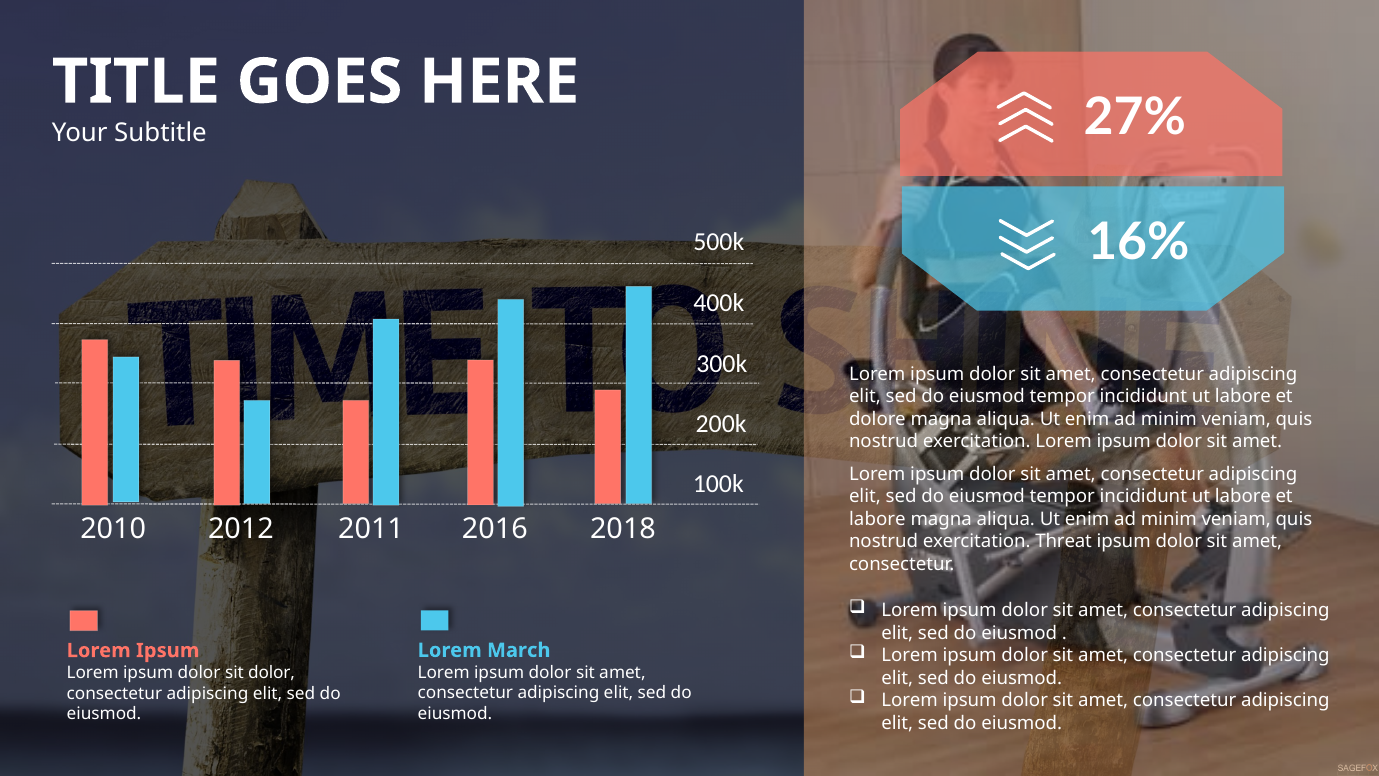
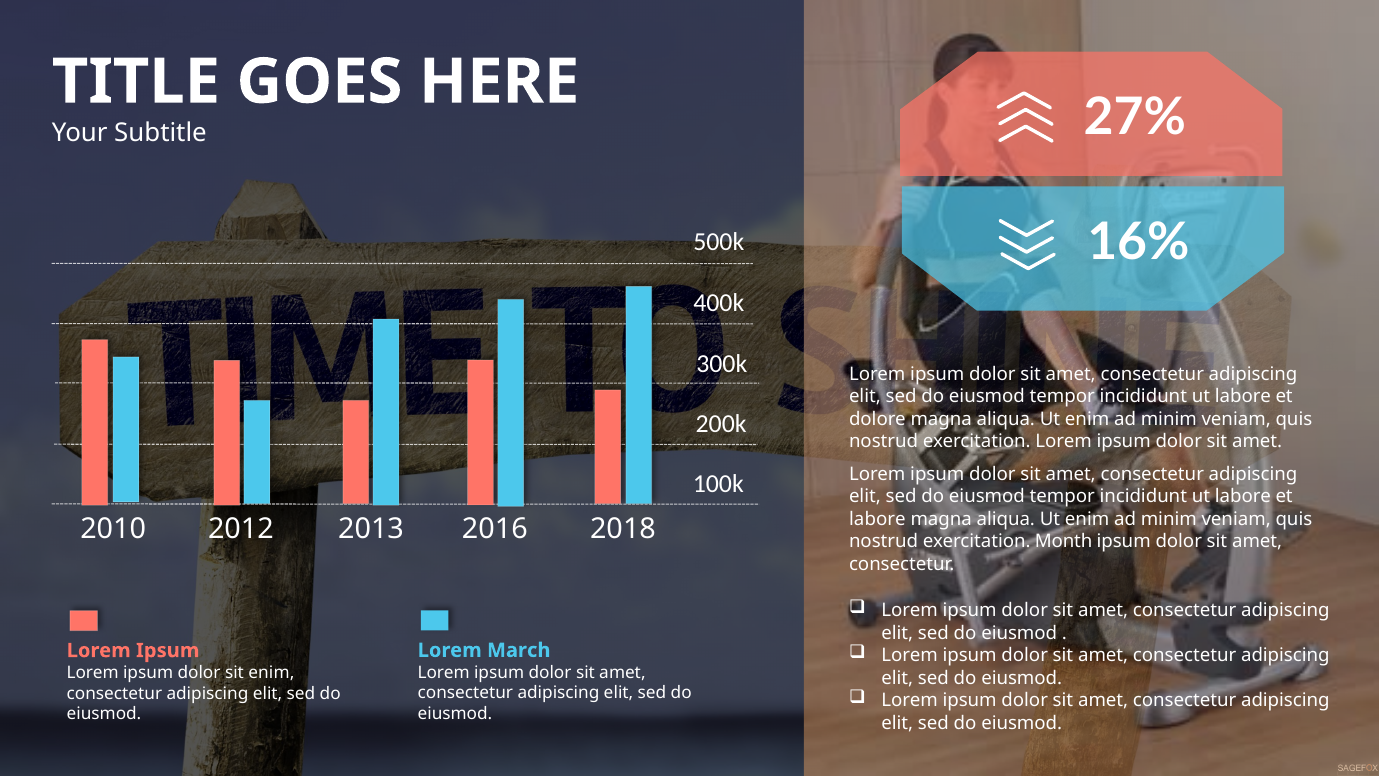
2011: 2011 -> 2013
Threat: Threat -> Month
sit dolor: dolor -> enim
